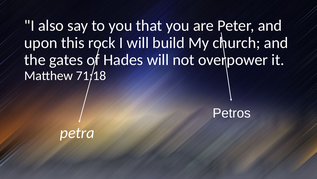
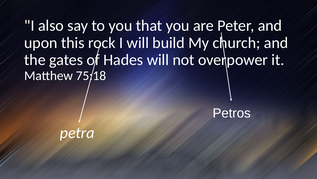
71:18: 71:18 -> 75:18
